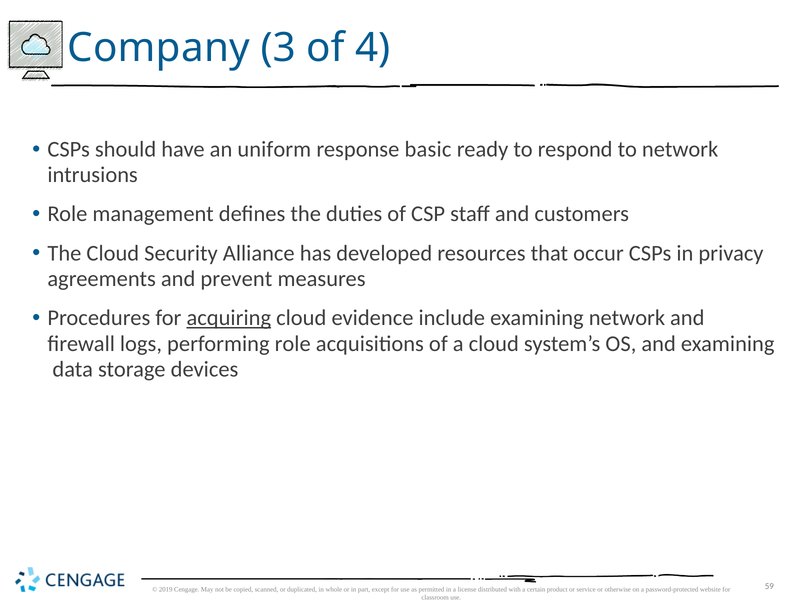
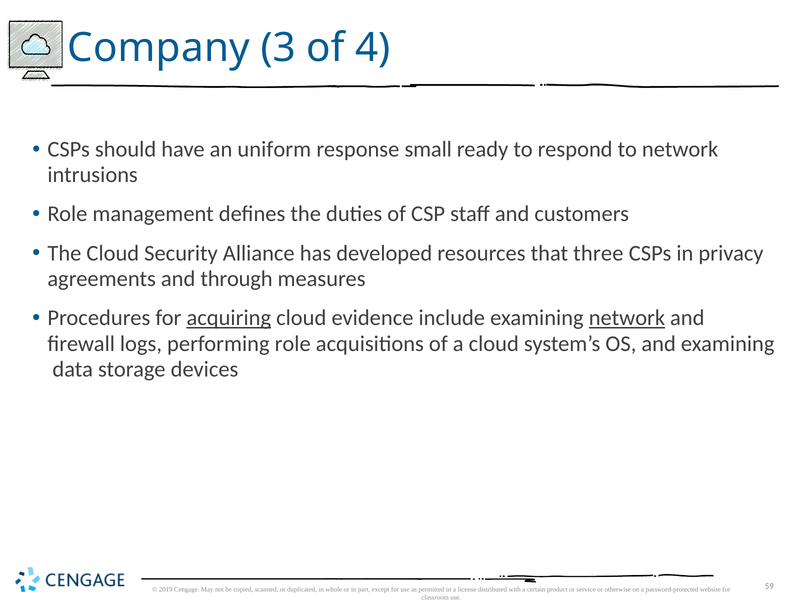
basic: basic -> small
occur: occur -> three
prevent: prevent -> through
network at (627, 318) underline: none -> present
